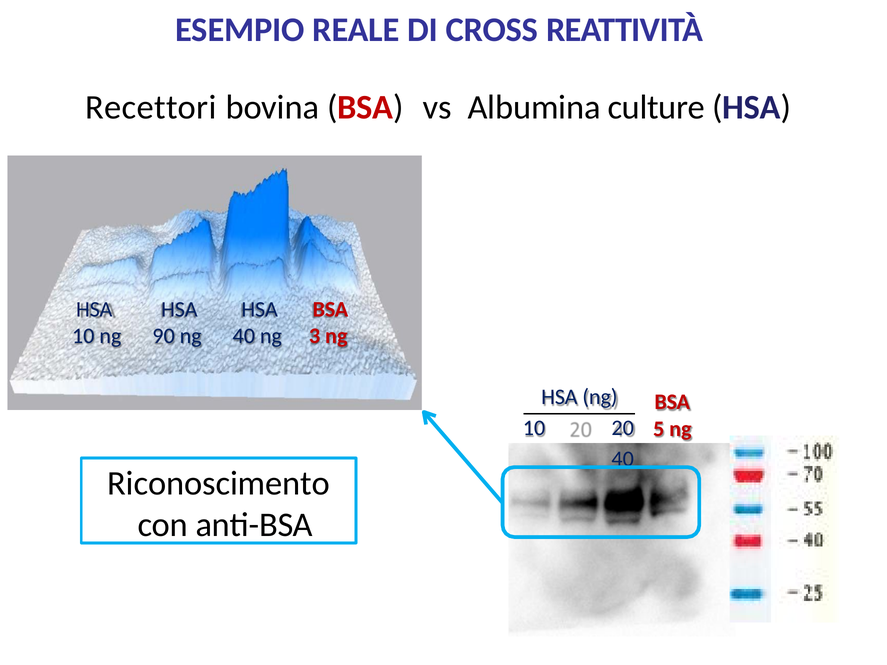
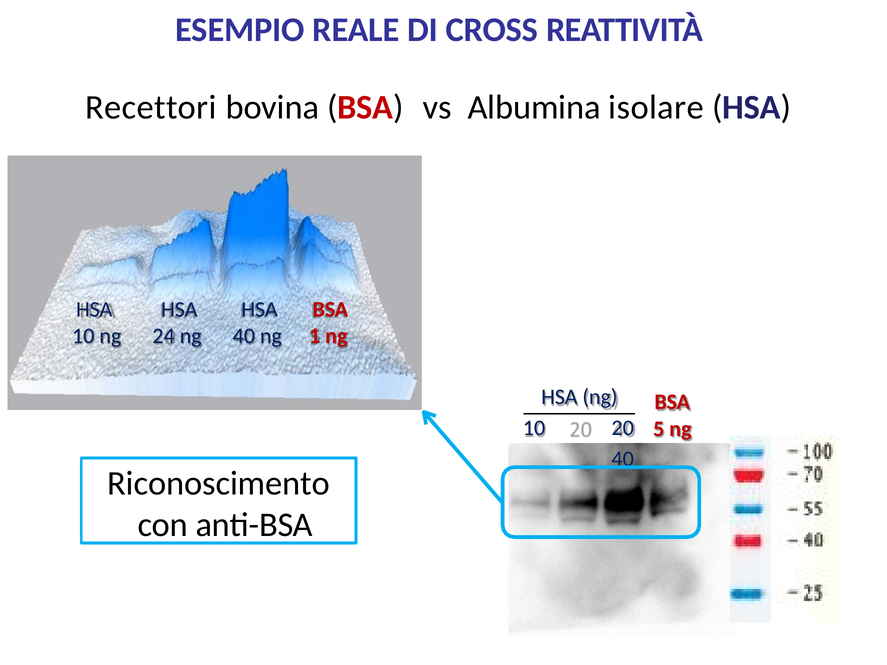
culture: culture -> isolare
90: 90 -> 24
3: 3 -> 1
